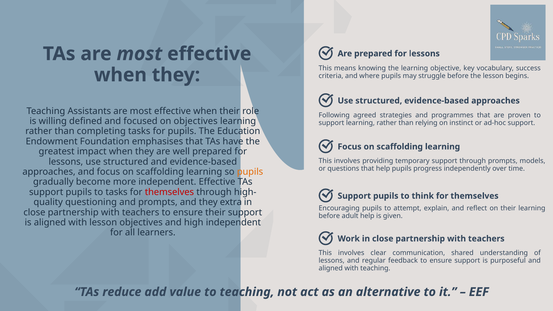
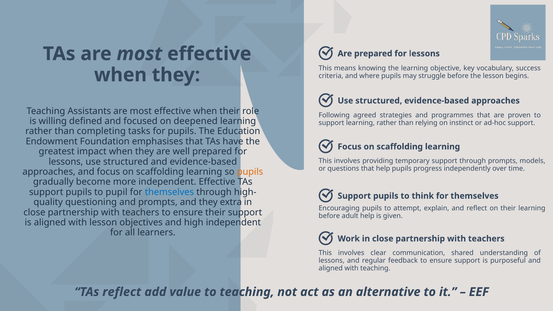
on objectives: objectives -> deepened
to tasks: tasks -> pupil
themselves at (169, 192) colour: red -> blue
TAs reduce: reduce -> reflect
